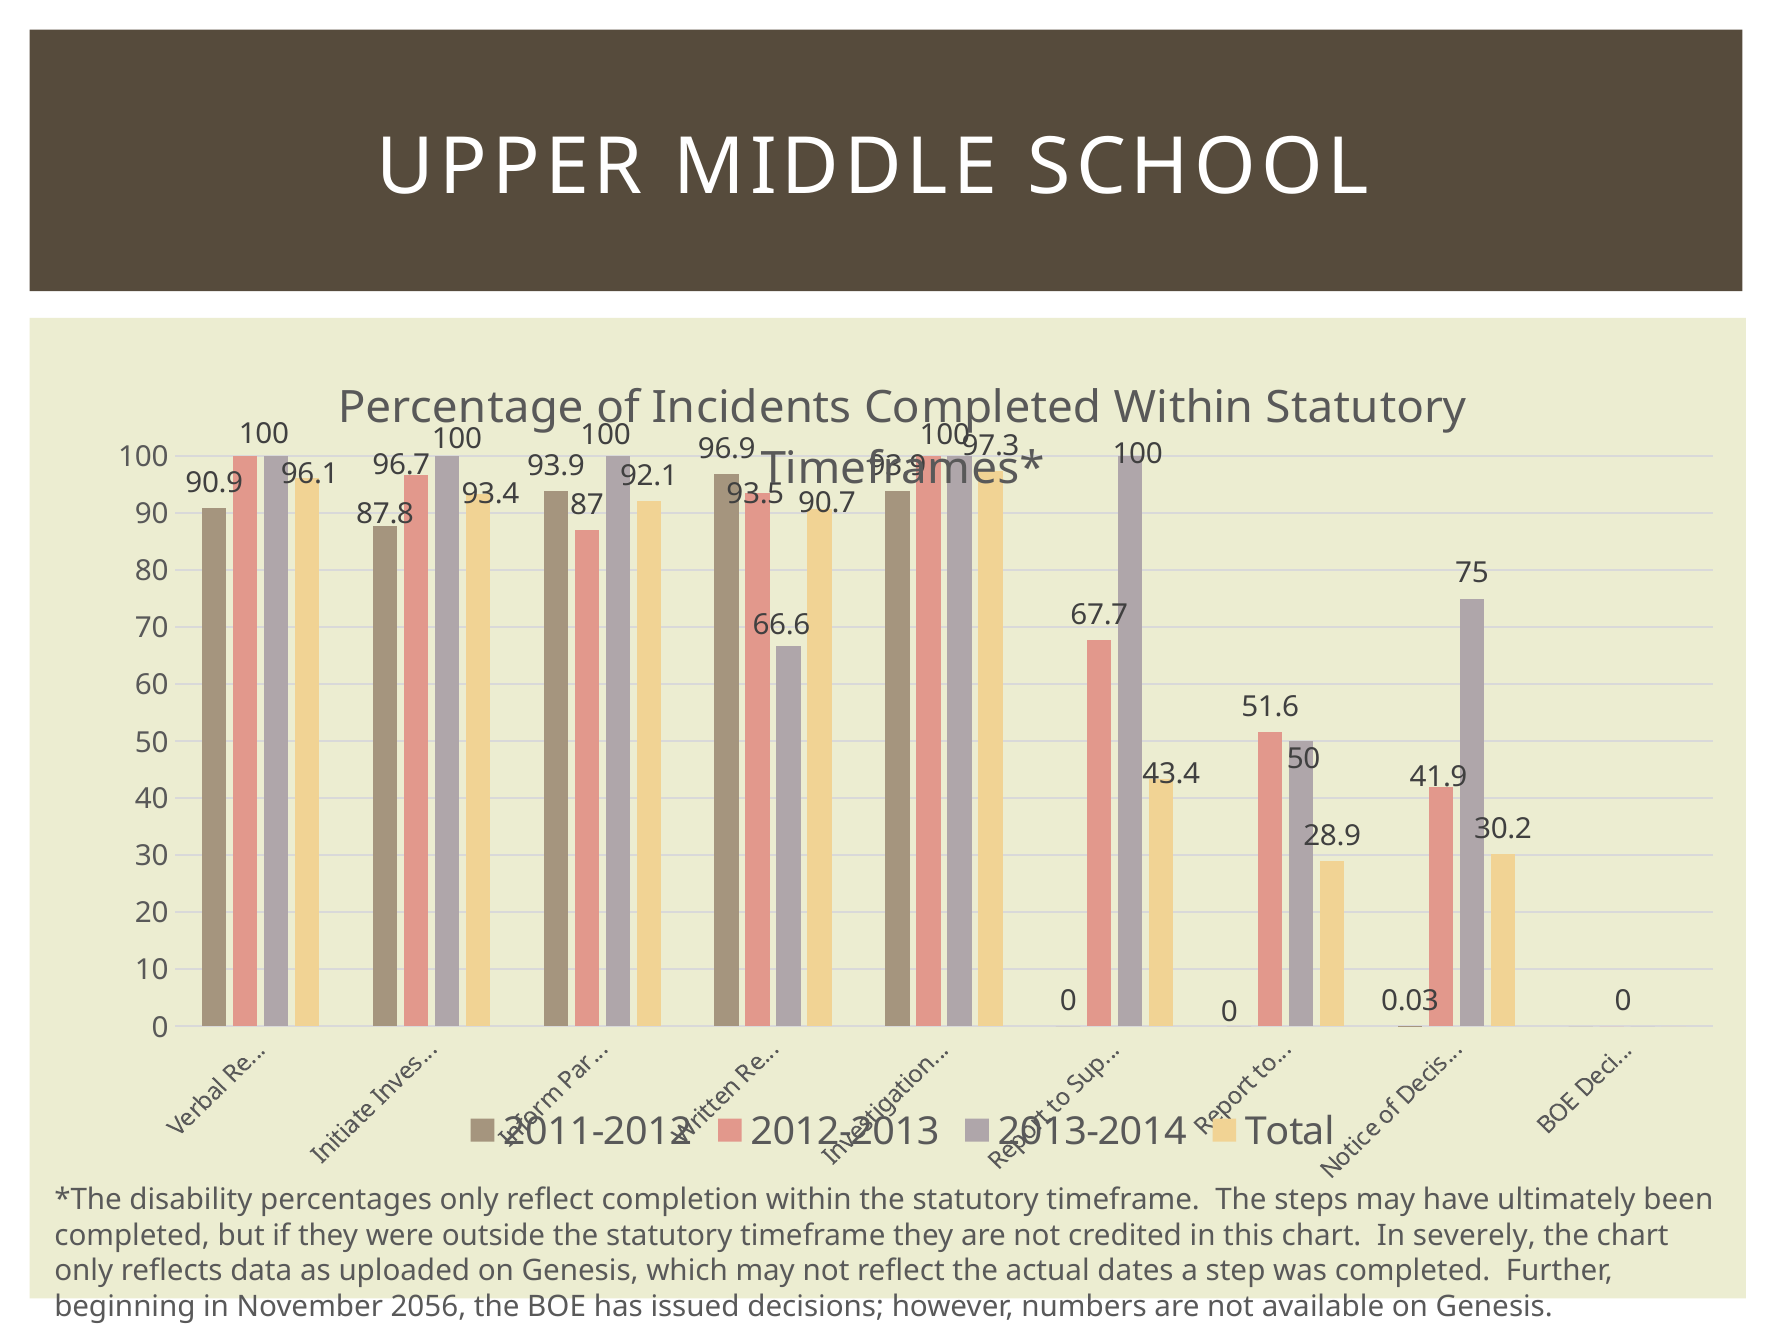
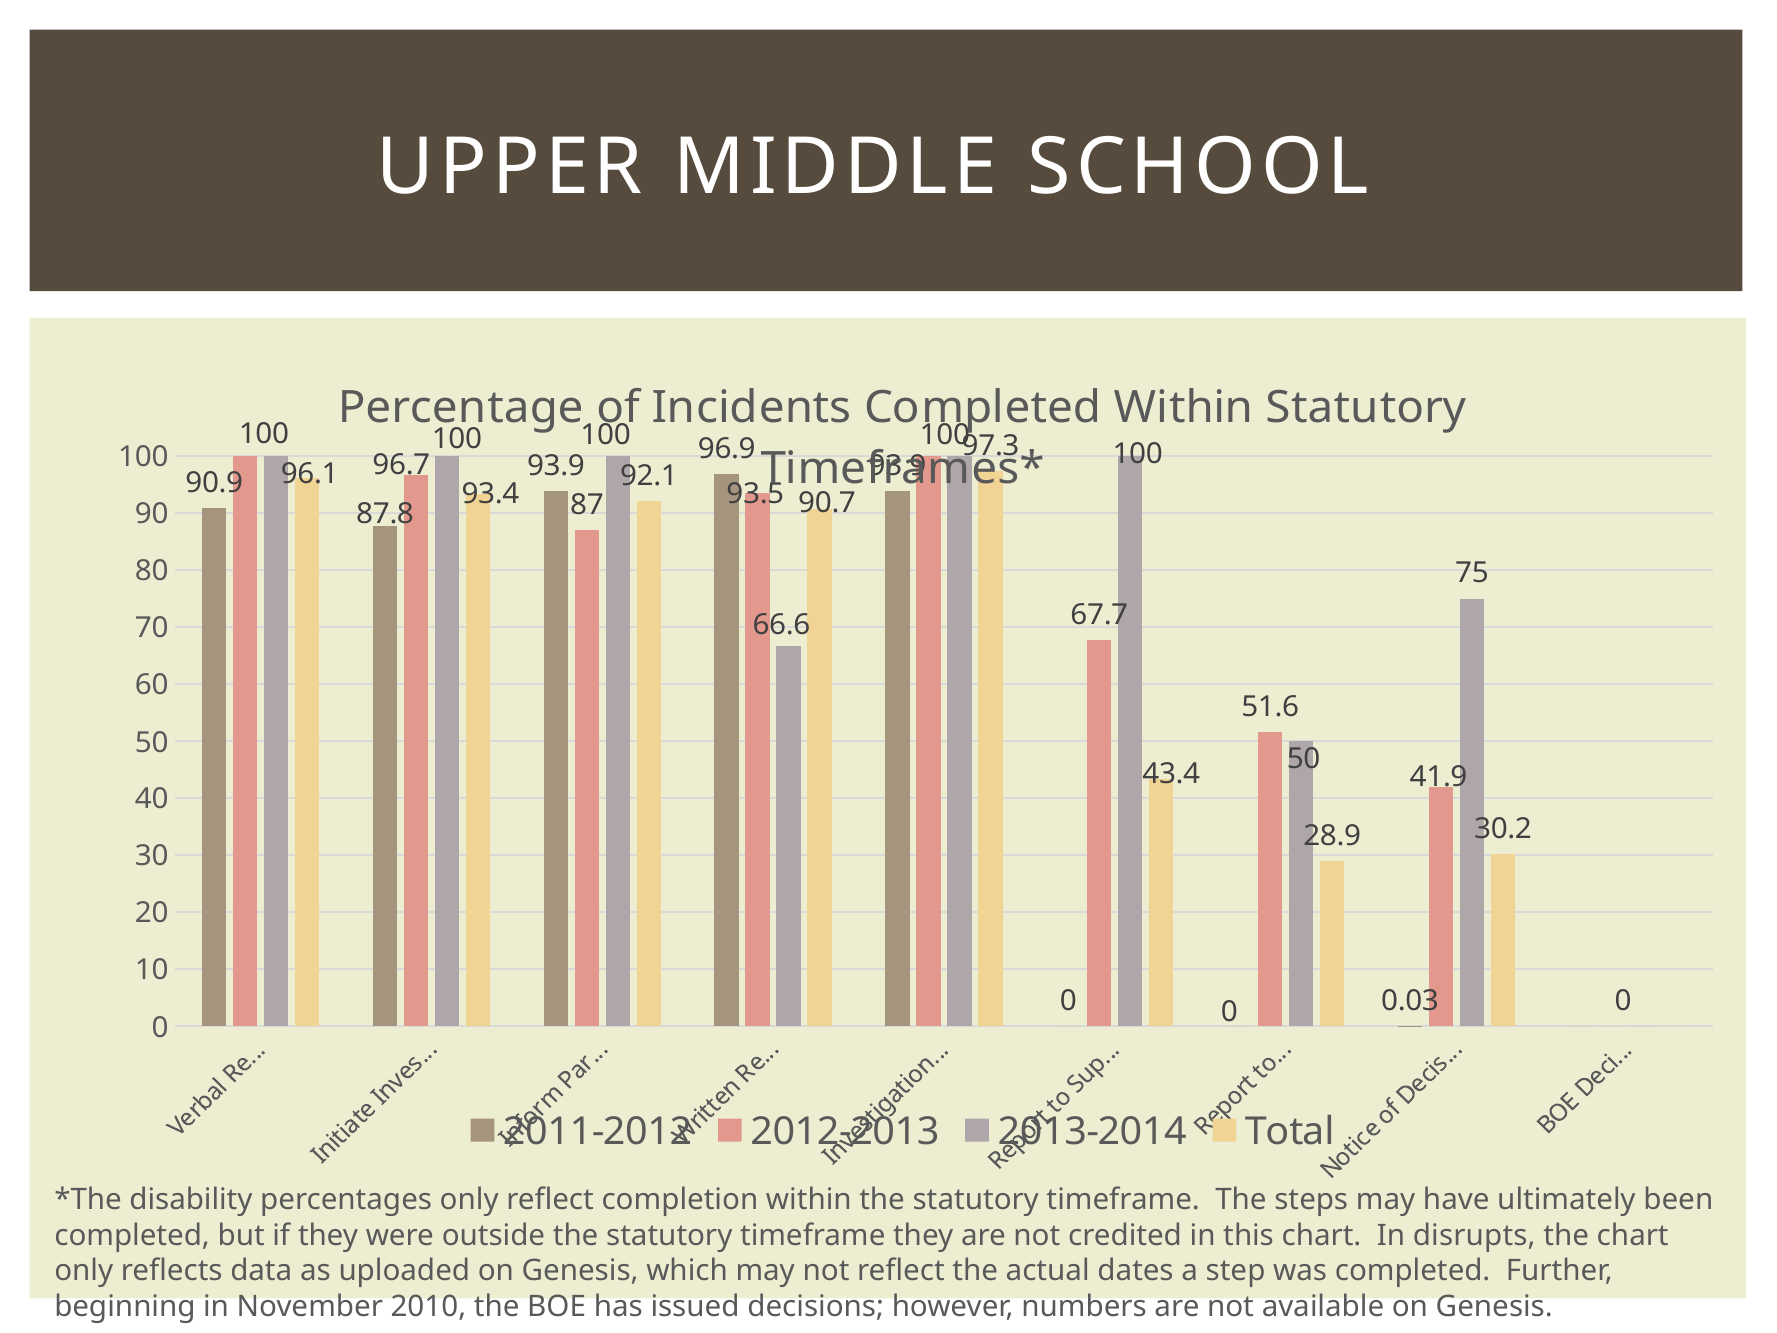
severely: severely -> disrupts
2056: 2056 -> 2010
